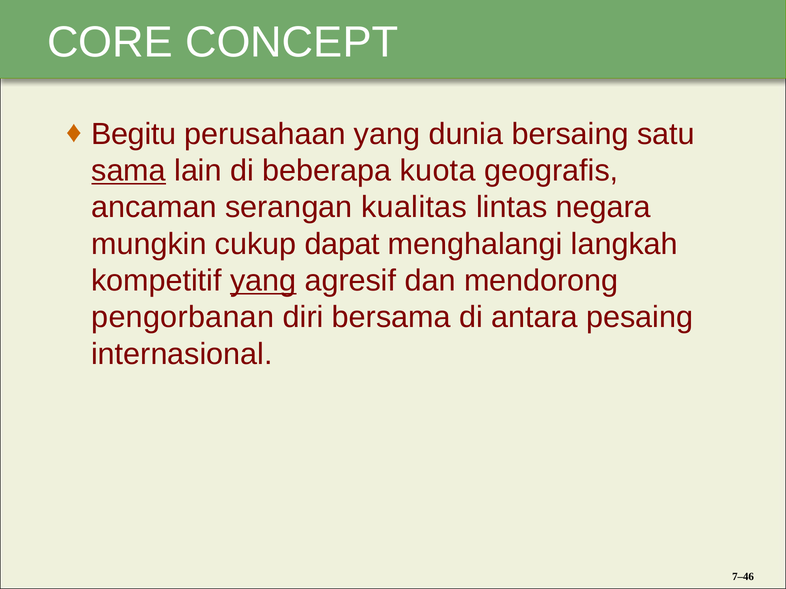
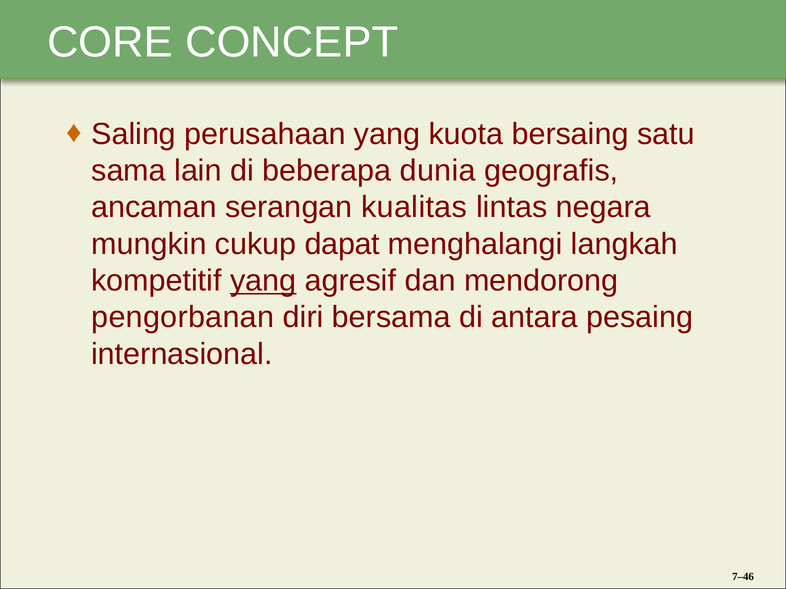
Begitu: Begitu -> Saling
dunia: dunia -> kuota
sama underline: present -> none
kuota: kuota -> dunia
